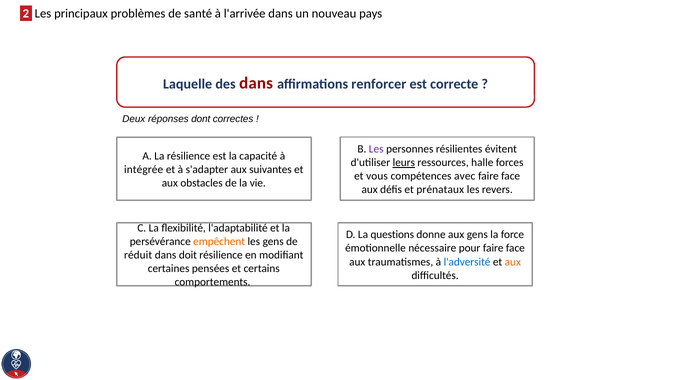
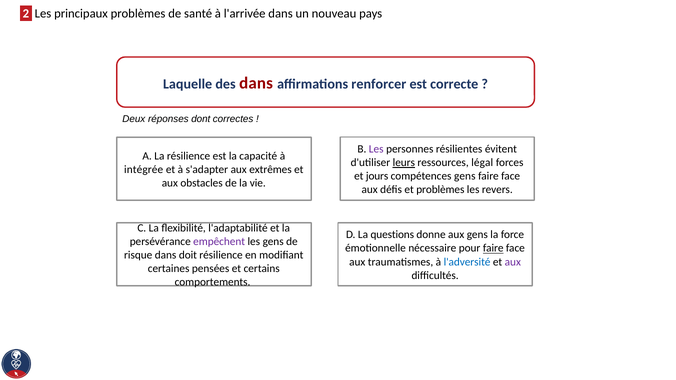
halle: halle -> légal
suivantes: suivantes -> extrêmes
vous: vous -> jours
compétences avec: avec -> gens
et prénataux: prénataux -> problèmes
empêchent colour: orange -> purple
faire at (493, 248) underline: none -> present
réduit: réduit -> risque
aux at (513, 262) colour: orange -> purple
